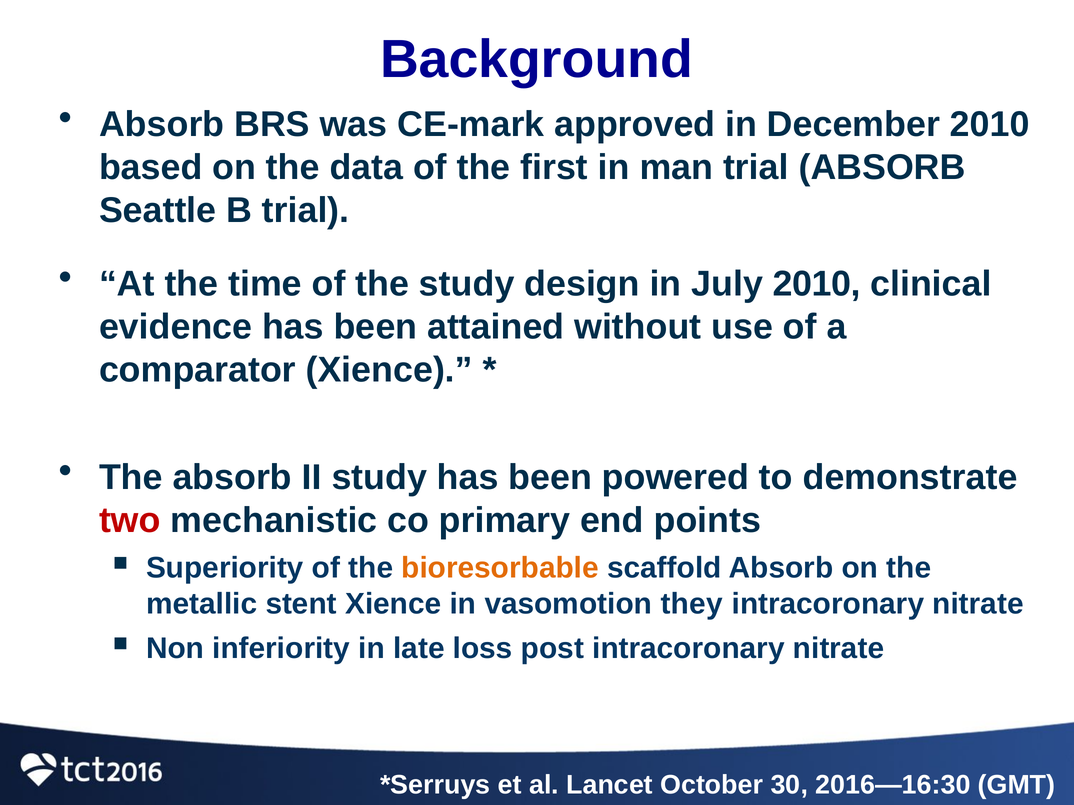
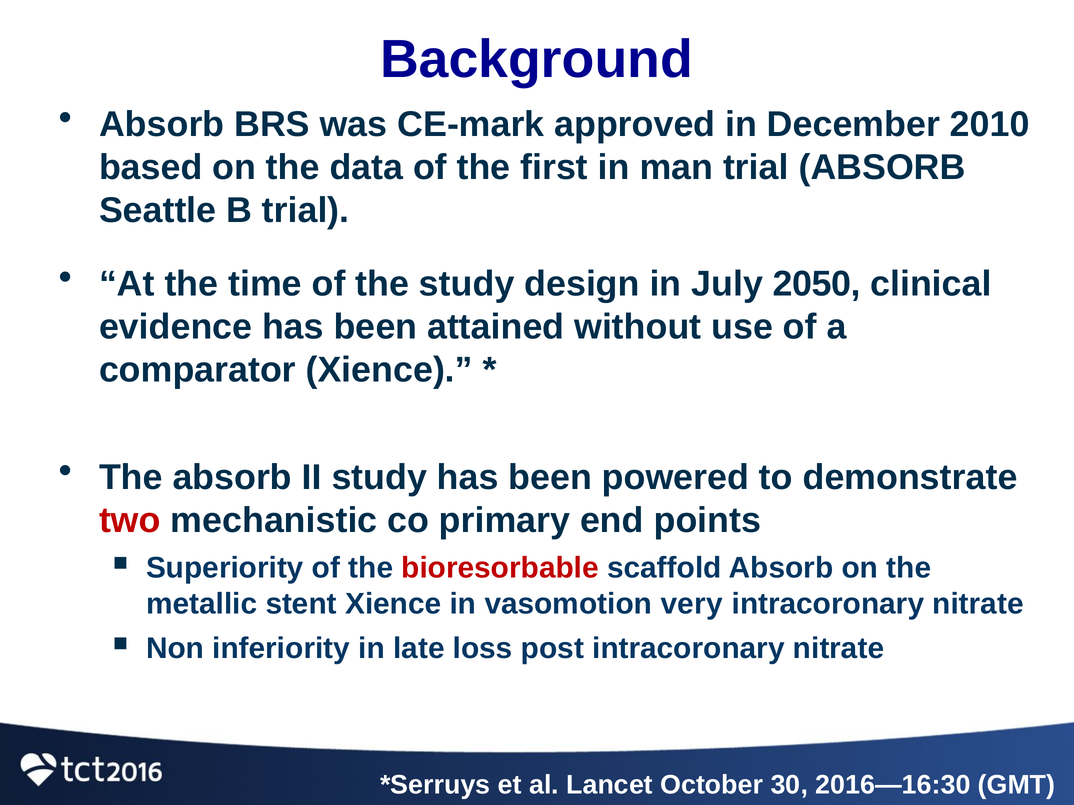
July 2010: 2010 -> 2050
bioresorbable colour: orange -> red
they: they -> very
